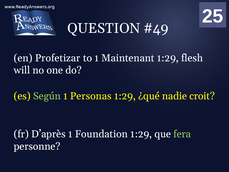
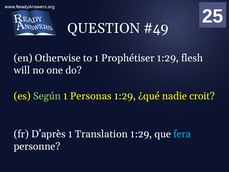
Profetizar: Profetizar -> Otherwise
Maintenant: Maintenant -> Prophétiser
Foundation: Foundation -> Translation
fera colour: light green -> light blue
